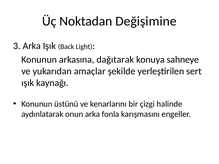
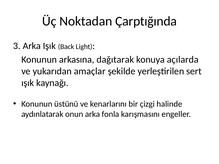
Değişimine: Değişimine -> Çarptığında
sahneye: sahneye -> açılarda
